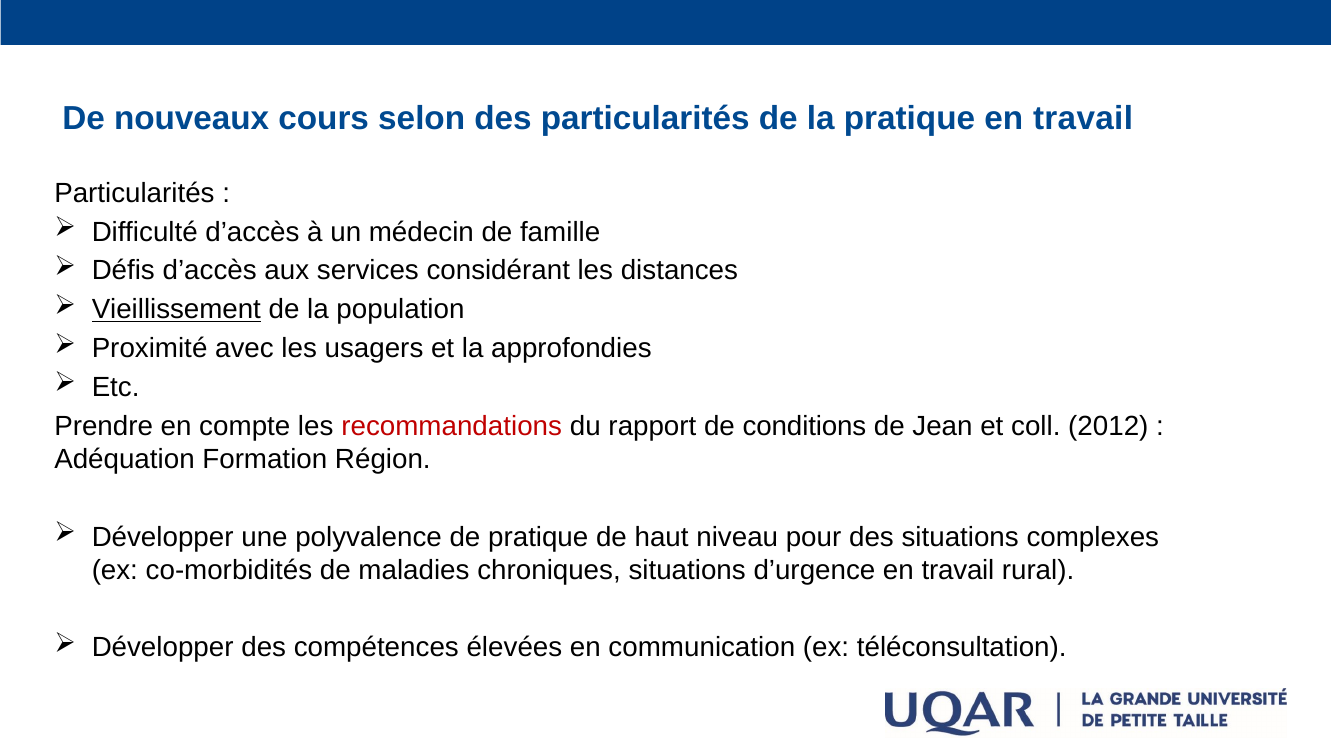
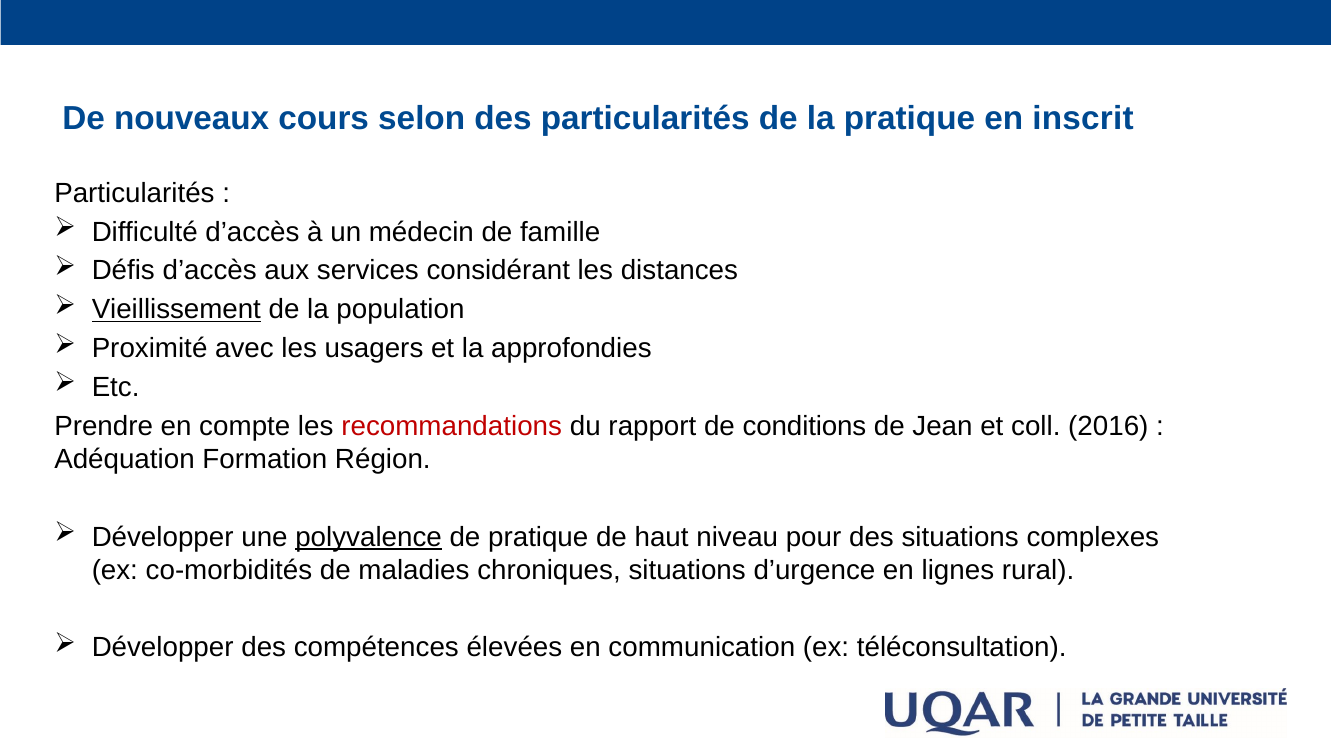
pratique en travail: travail -> inscrit
2012: 2012 -> 2016
polyvalence underline: none -> present
d’urgence en travail: travail -> lignes
